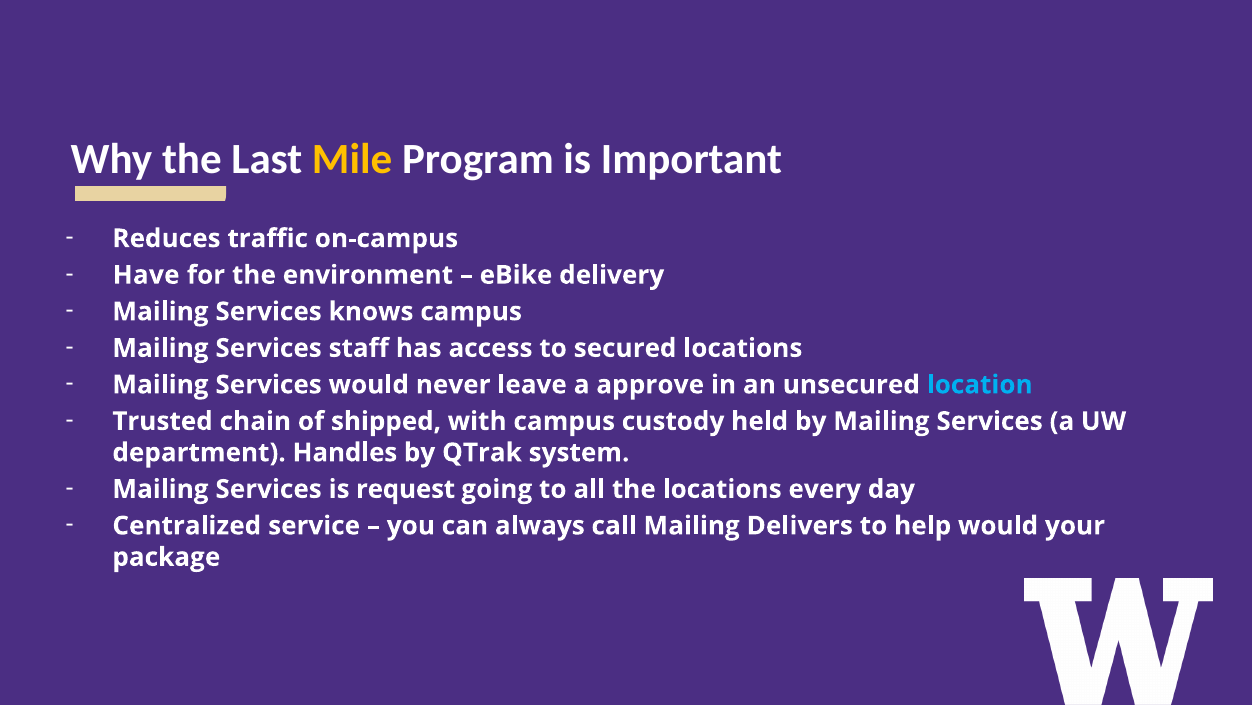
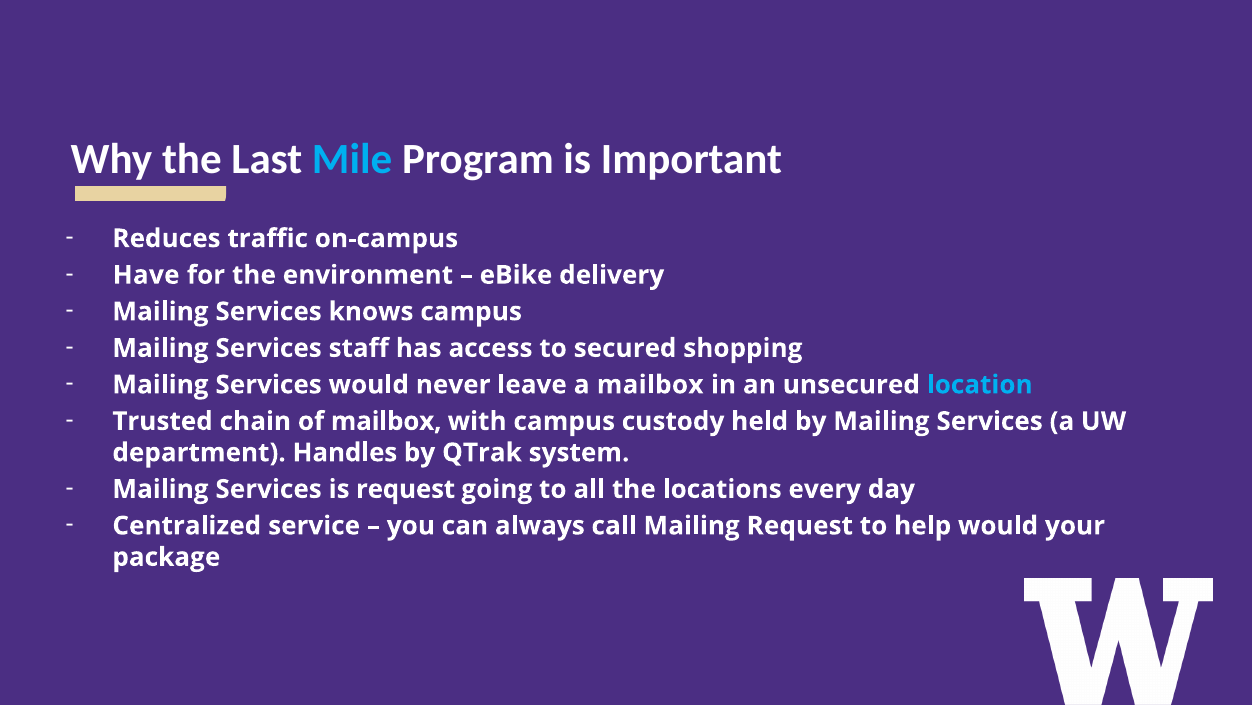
Mile colour: yellow -> light blue
secured locations: locations -> shopping
a approve: approve -> mailbox
of shipped: shipped -> mailbox
Mailing Delivers: Delivers -> Request
